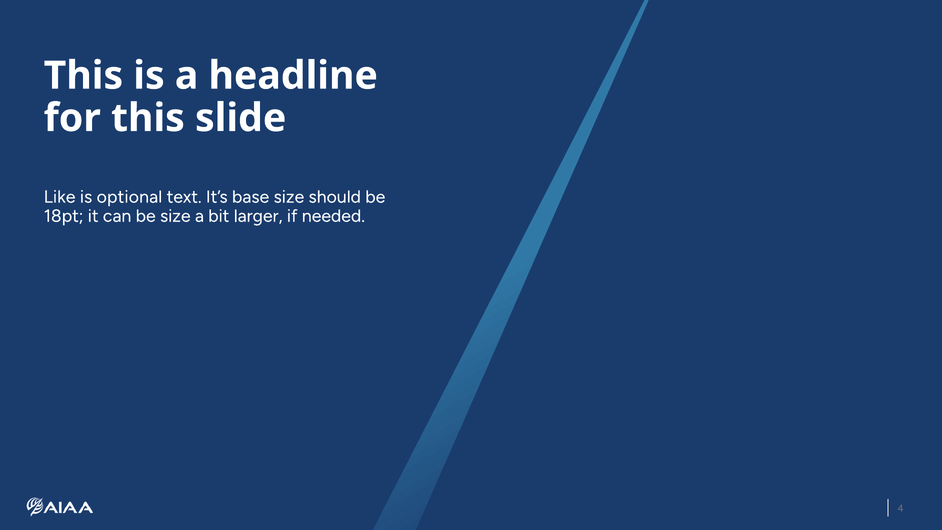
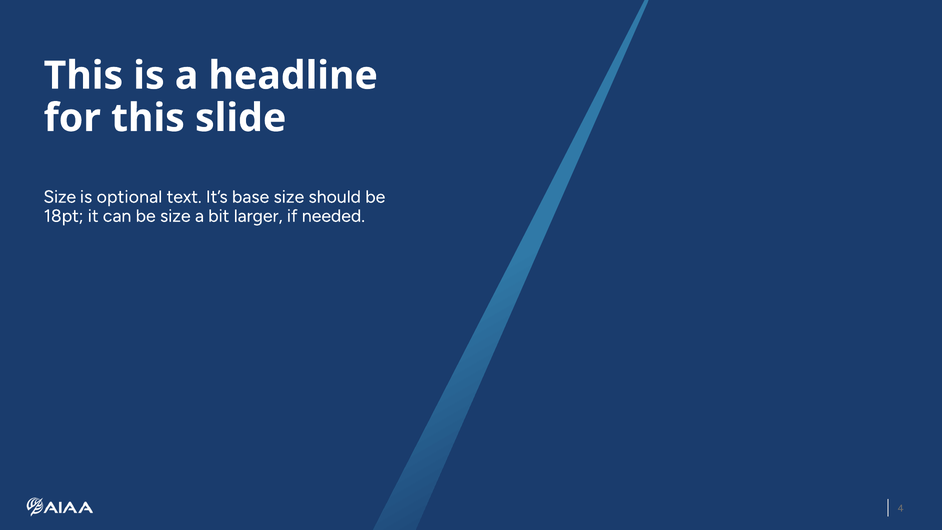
Like at (60, 197): Like -> Size
